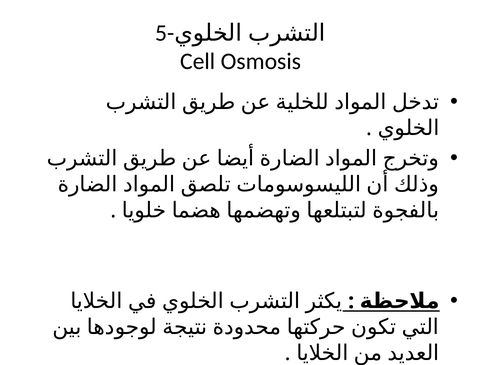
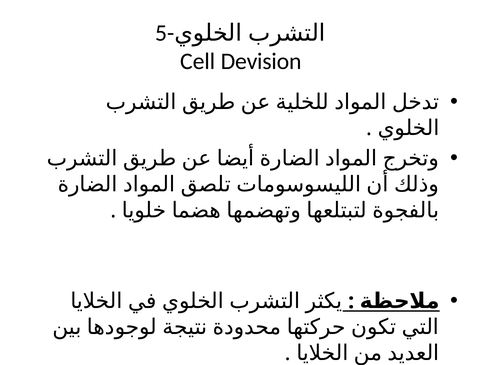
Osmosis: Osmosis -> Devision
